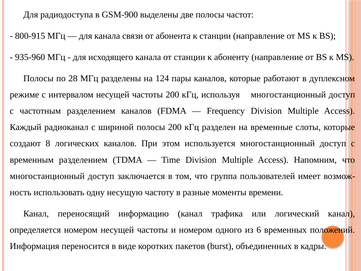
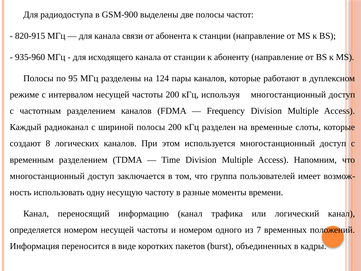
800-915: 800-915 -> 820-915
28: 28 -> 95
6: 6 -> 7
